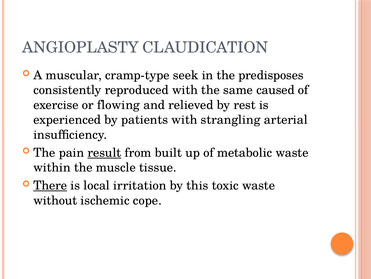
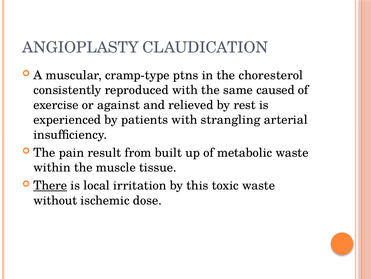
seek: seek -> ptns
predisposes: predisposes -> choresterol
flowing: flowing -> against
result underline: present -> none
cope: cope -> dose
